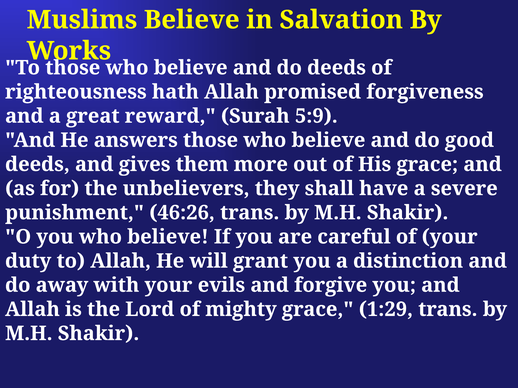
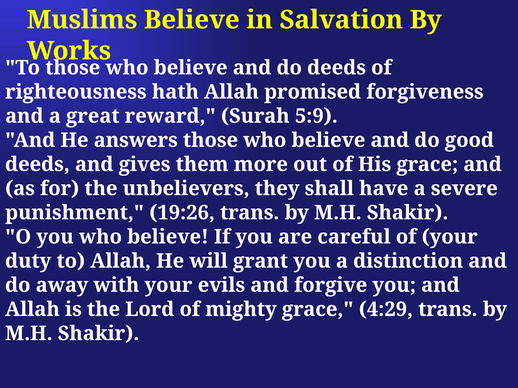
46:26: 46:26 -> 19:26
1:29: 1:29 -> 4:29
